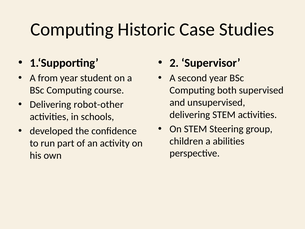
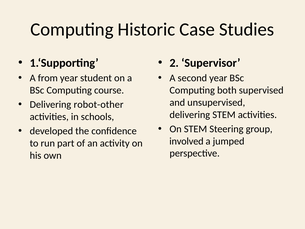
children: children -> involved
abilities: abilities -> jumped
